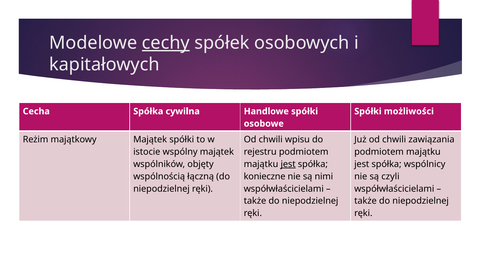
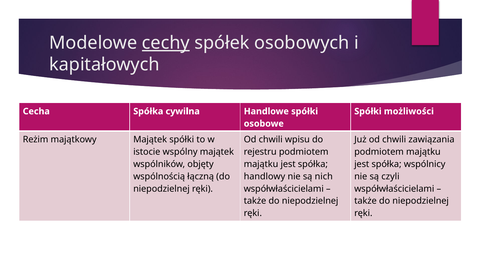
jest at (288, 164) underline: present -> none
konieczne: konieczne -> handlowy
nimi: nimi -> nich
